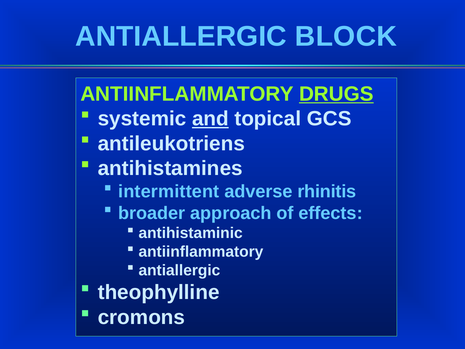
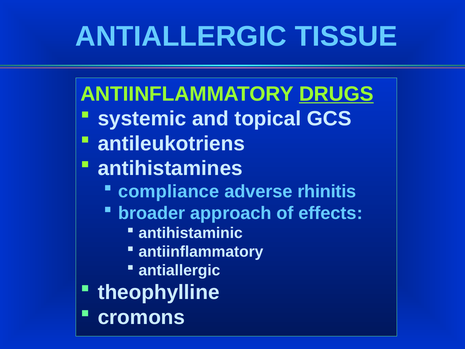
BLOCK: BLOCK -> TISSUE
and underline: present -> none
intermittent: intermittent -> compliance
